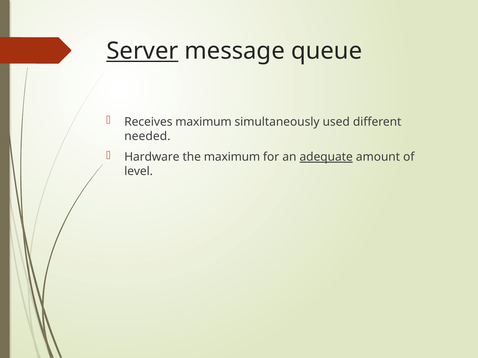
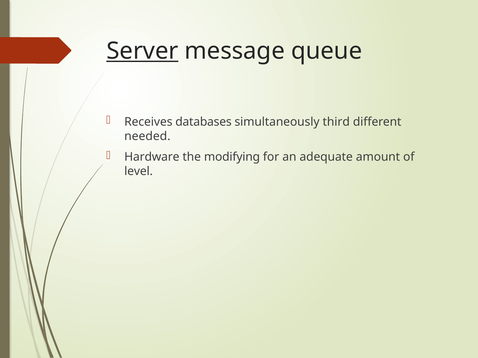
Receives maximum: maximum -> databases
used: used -> third
the maximum: maximum -> modifying
adequate underline: present -> none
